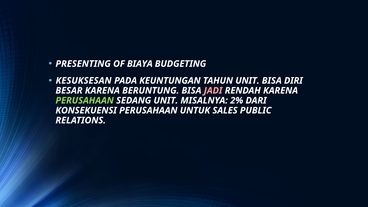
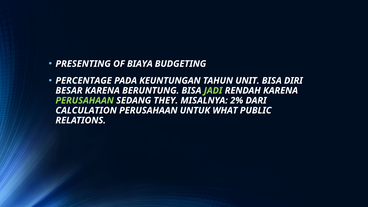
KESUKSESAN: KESUKSESAN -> PERCENTAGE
JADI colour: pink -> light green
SEDANG UNIT: UNIT -> THEY
KONSEKUENSI: KONSEKUENSI -> CALCULATION
SALES: SALES -> WHAT
